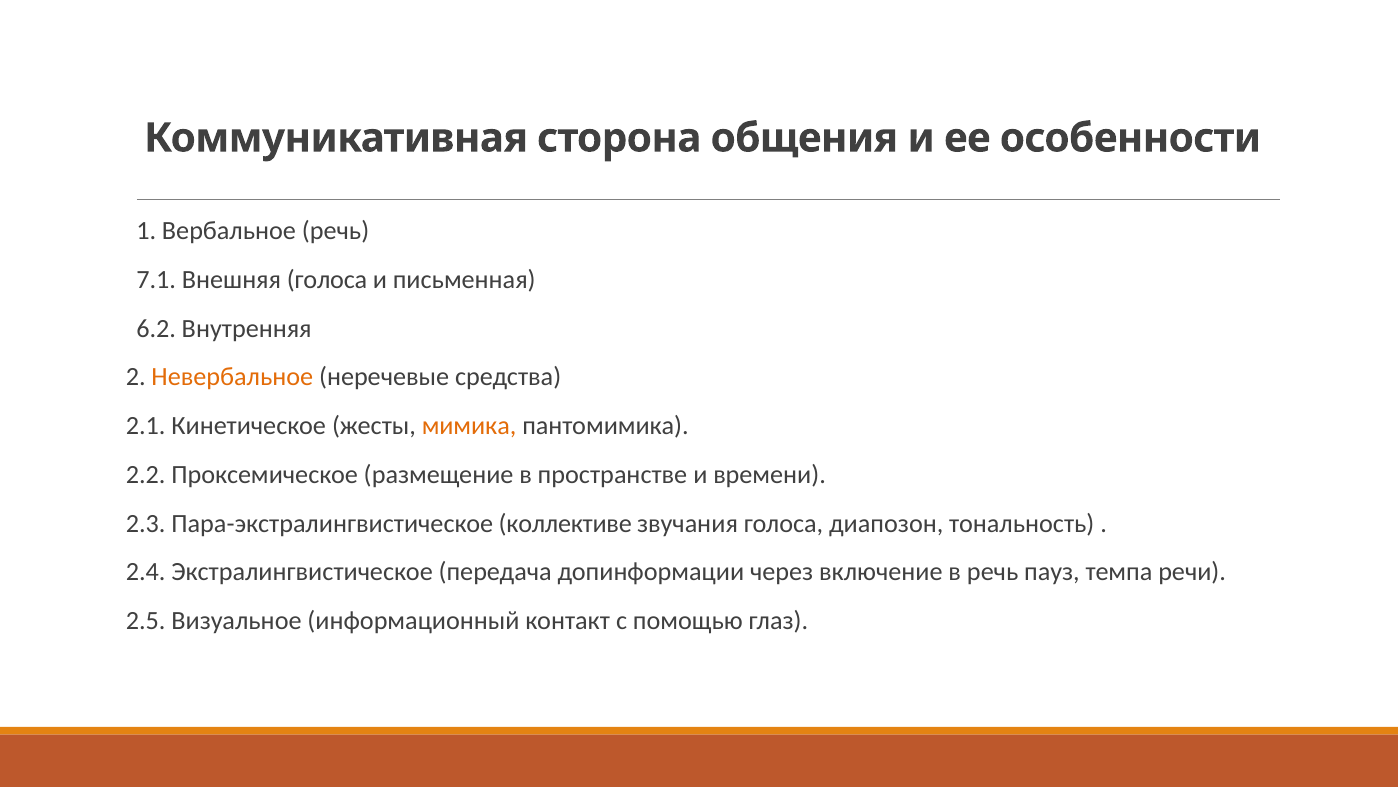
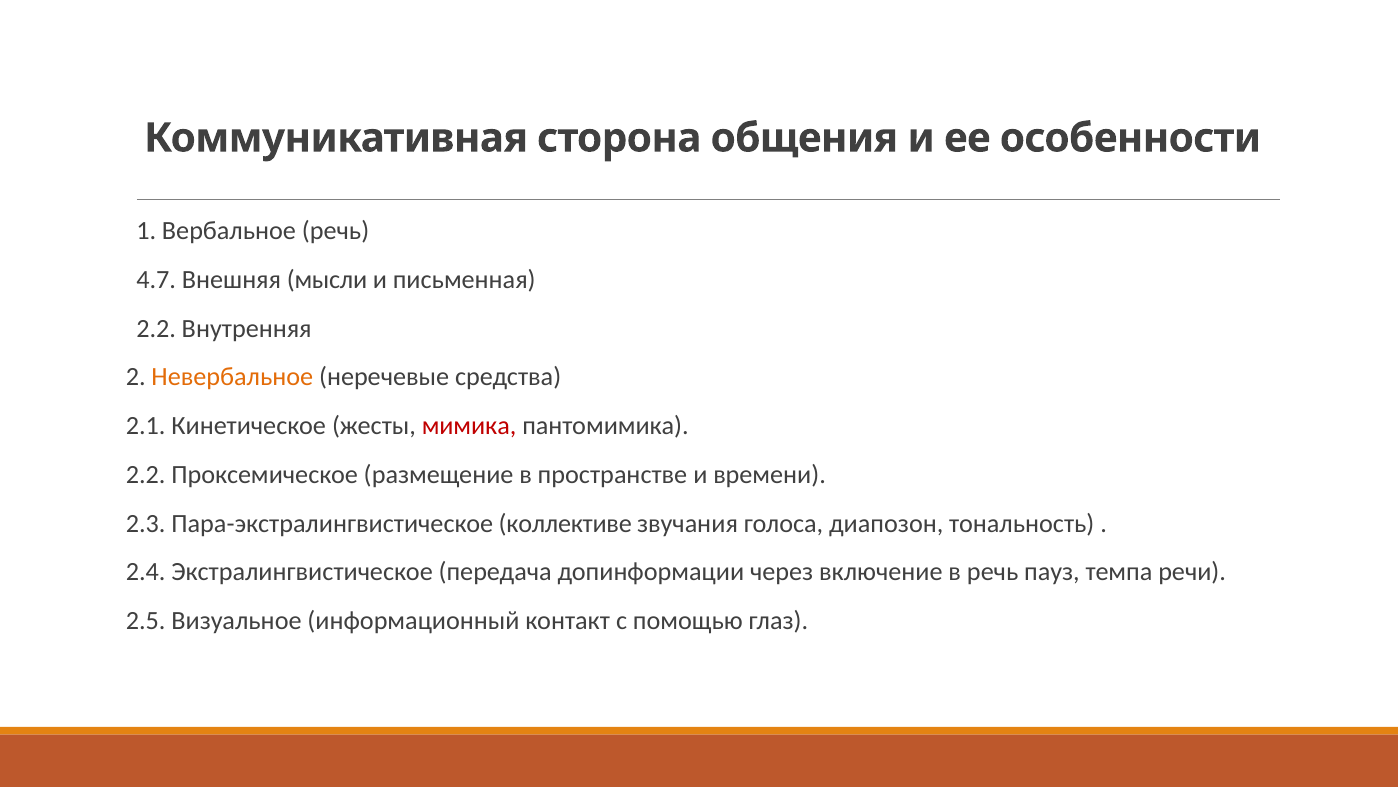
7.1: 7.1 -> 4.7
Внешняя голоса: голоса -> мысли
6.2 at (156, 328): 6.2 -> 2.2
мимика colour: orange -> red
